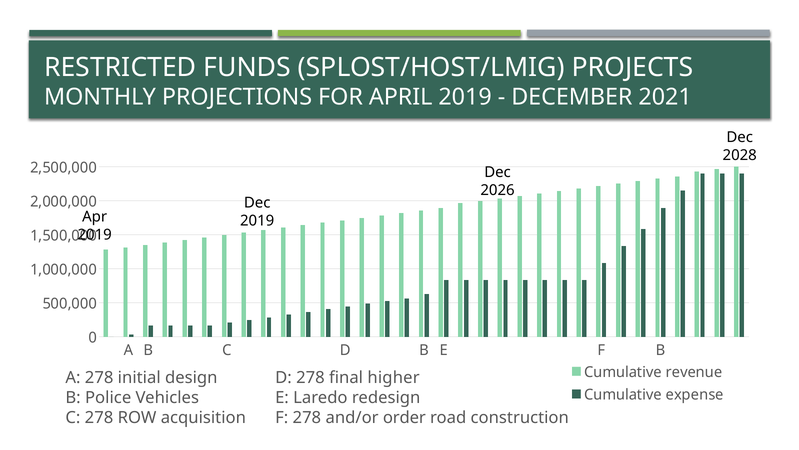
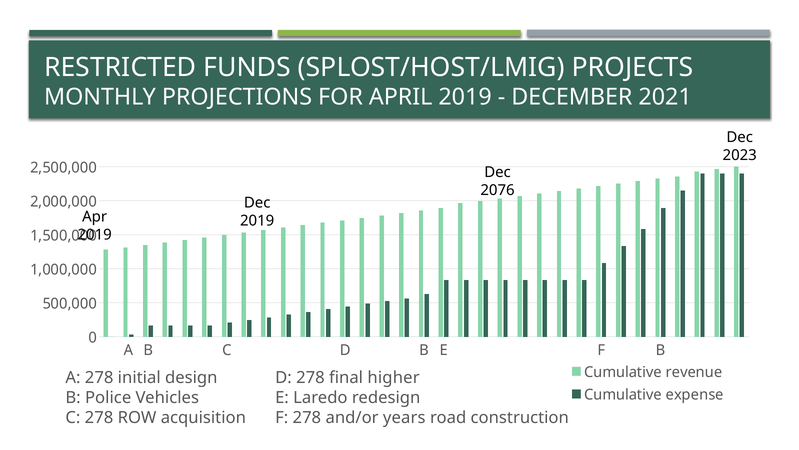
2028: 2028 -> 2023
2026: 2026 -> 2076
order: order -> years
